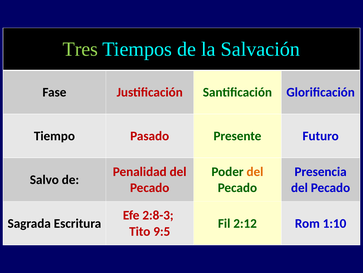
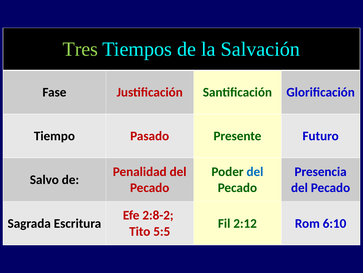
del at (255, 171) colour: orange -> blue
2:8-3: 2:8-3 -> 2:8-2
1:10: 1:10 -> 6:10
9:5: 9:5 -> 5:5
